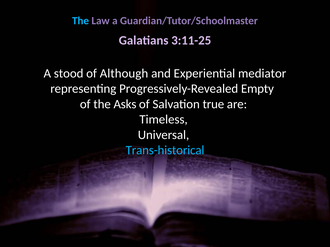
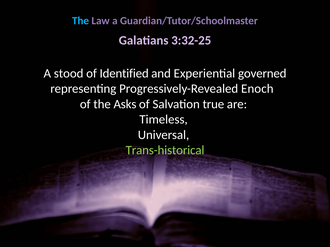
3:11-25: 3:11-25 -> 3:32-25
Although: Although -> Identified
mediator: mediator -> governed
Empty: Empty -> Enoch
Trans-historical colour: light blue -> light green
